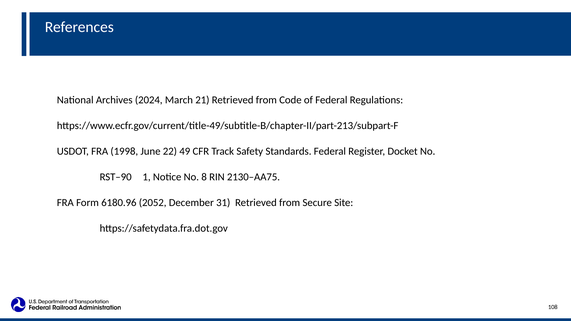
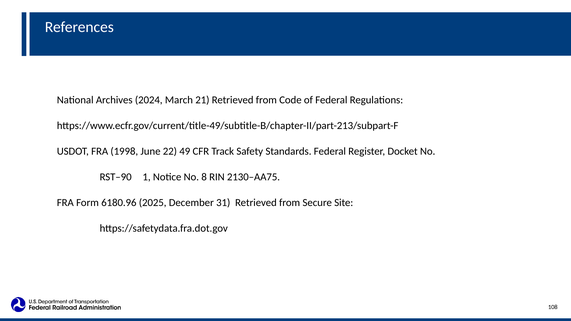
2052: 2052 -> 2025
